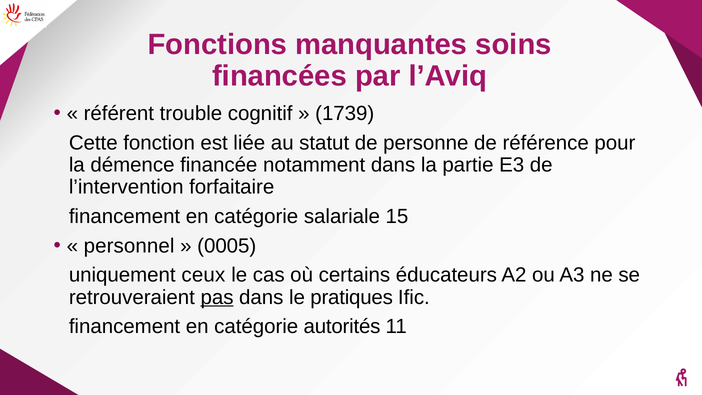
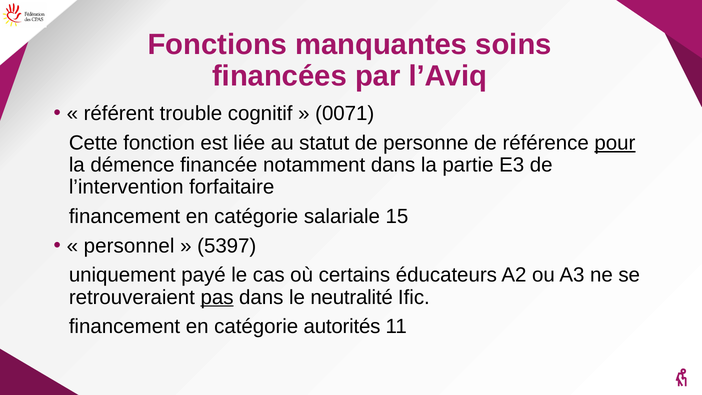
1739: 1739 -> 0071
pour underline: none -> present
0005: 0005 -> 5397
ceux: ceux -> payé
pratiques: pratiques -> neutralité
